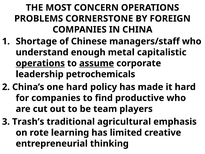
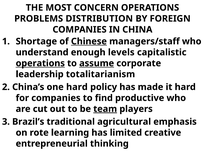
CORNERSTONE: CORNERSTONE -> DISTRIBUTION
Chinese underline: none -> present
metal: metal -> levels
petrochemicals: petrochemicals -> totalitarianism
team underline: none -> present
Trash’s: Trash’s -> Brazil’s
